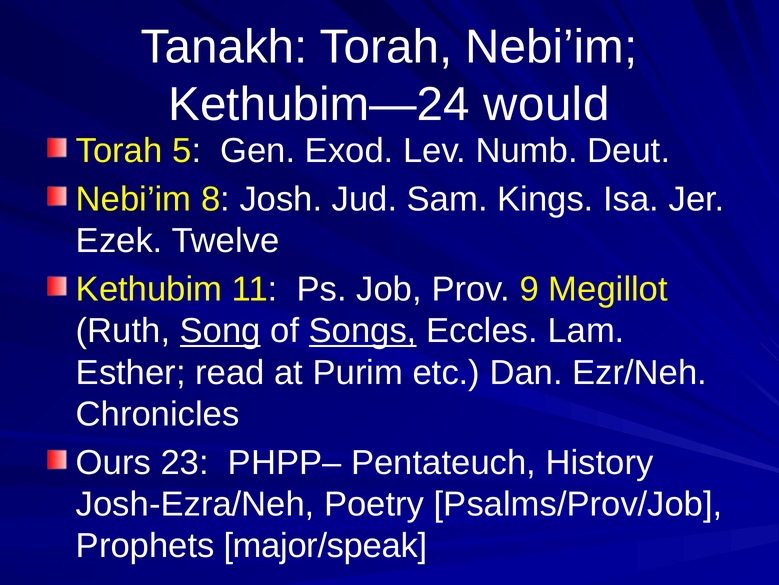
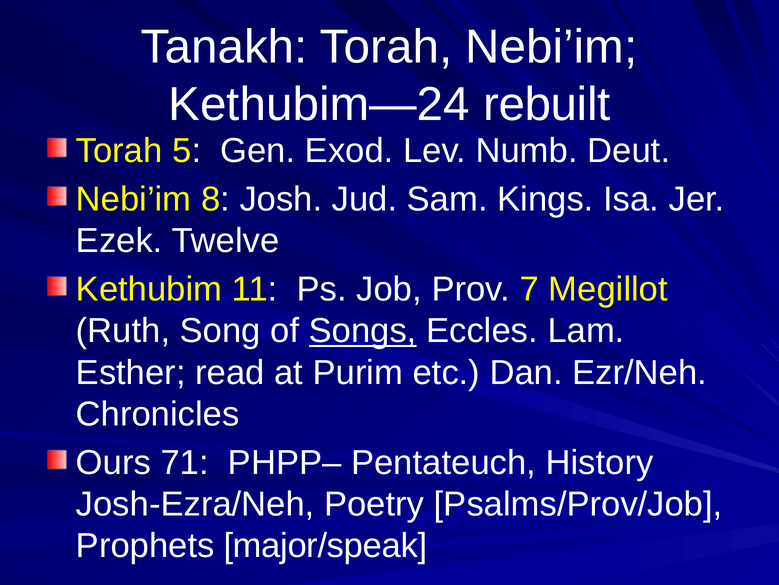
would: would -> rebuilt
9: 9 -> 7
Song underline: present -> none
23: 23 -> 71
